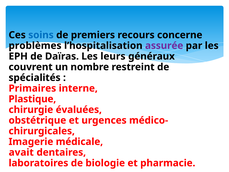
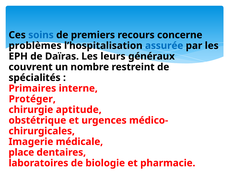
assurée colour: purple -> blue
Plastique: Plastique -> Protéger
évaluées: évaluées -> aptitude
avait: avait -> place
